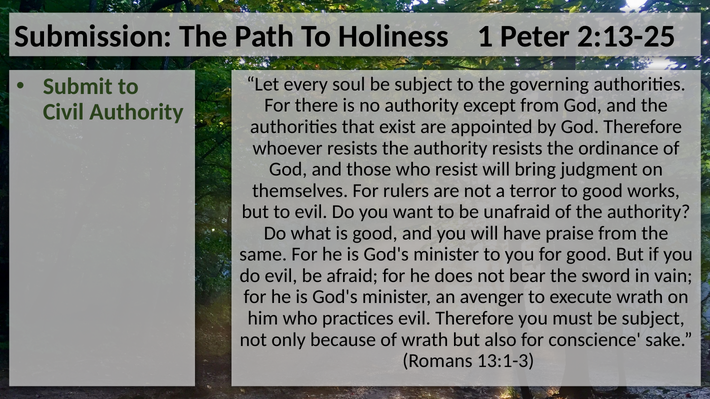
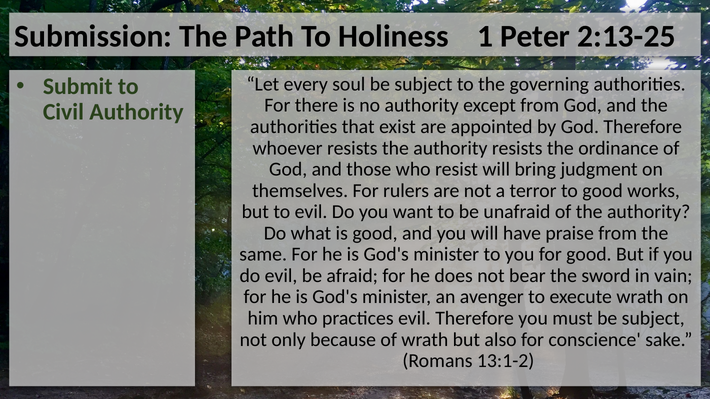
13:1-3: 13:1-3 -> 13:1-2
